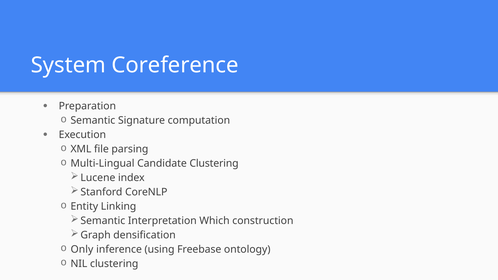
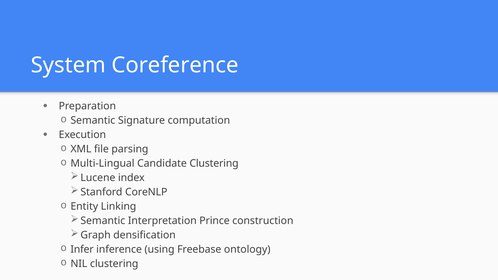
Which: Which -> Prince
Only: Only -> Infer
